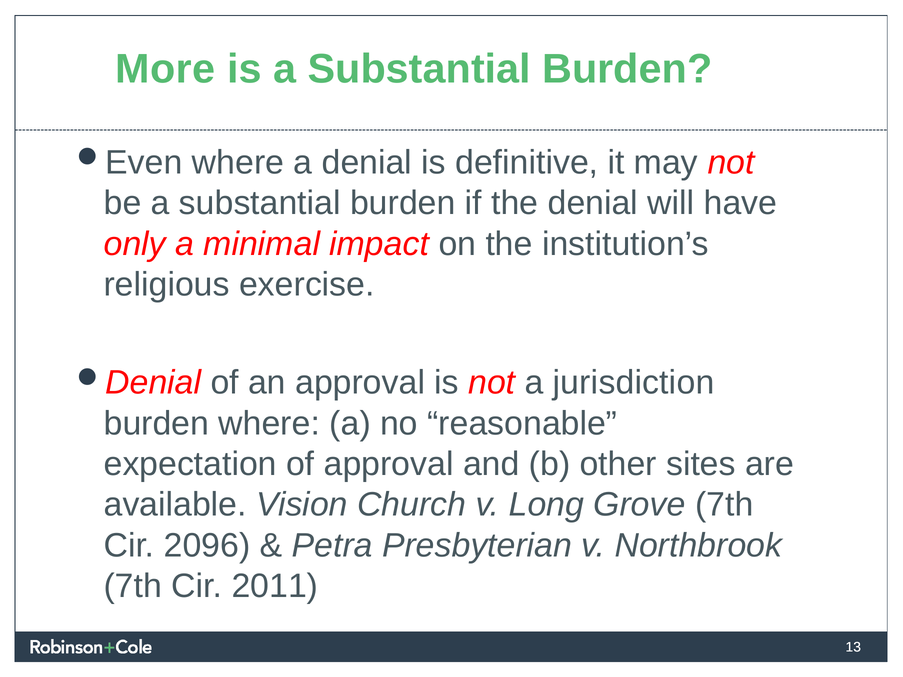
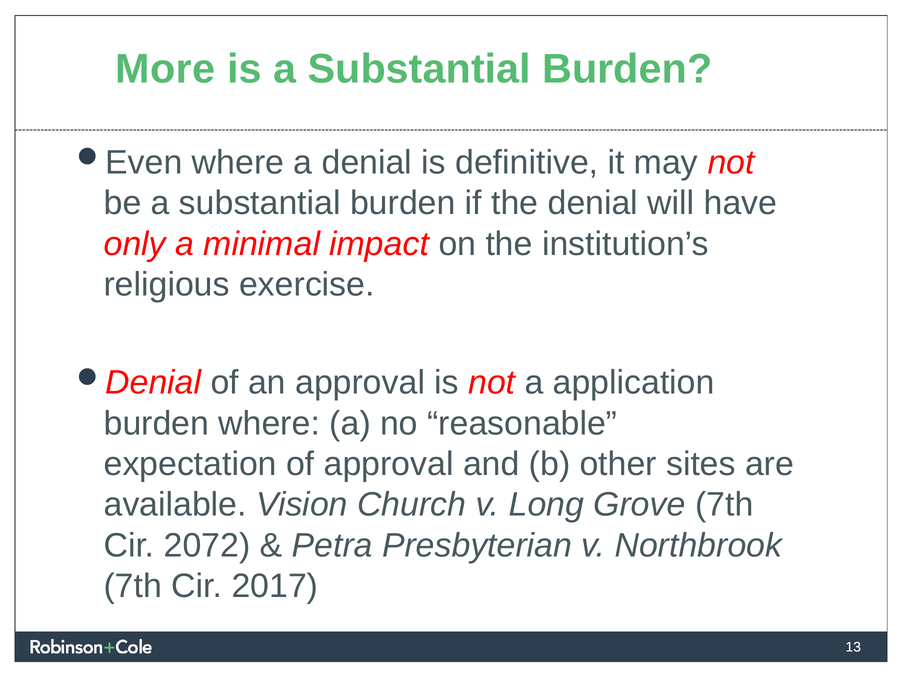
jurisdiction: jurisdiction -> application
2096: 2096 -> 2072
2011: 2011 -> 2017
